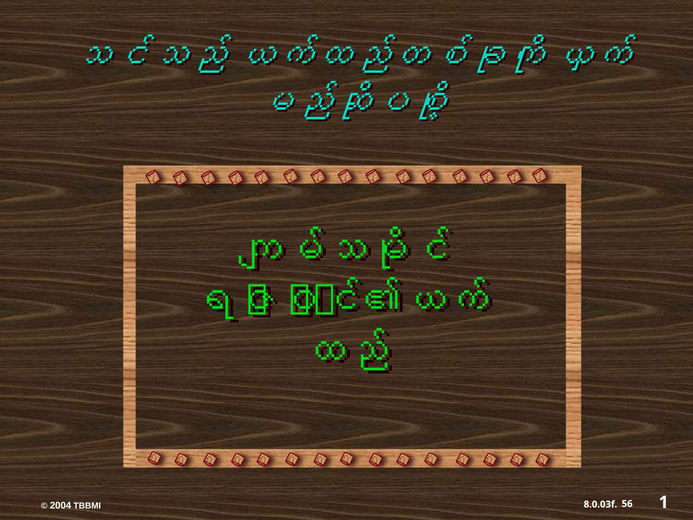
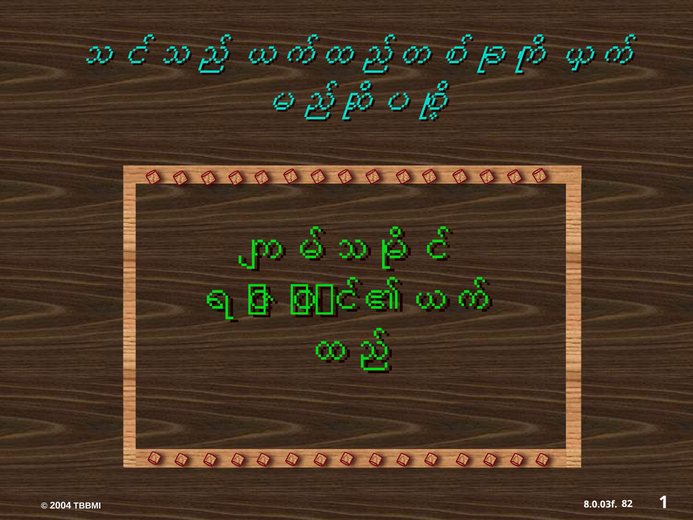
56: 56 -> 82
